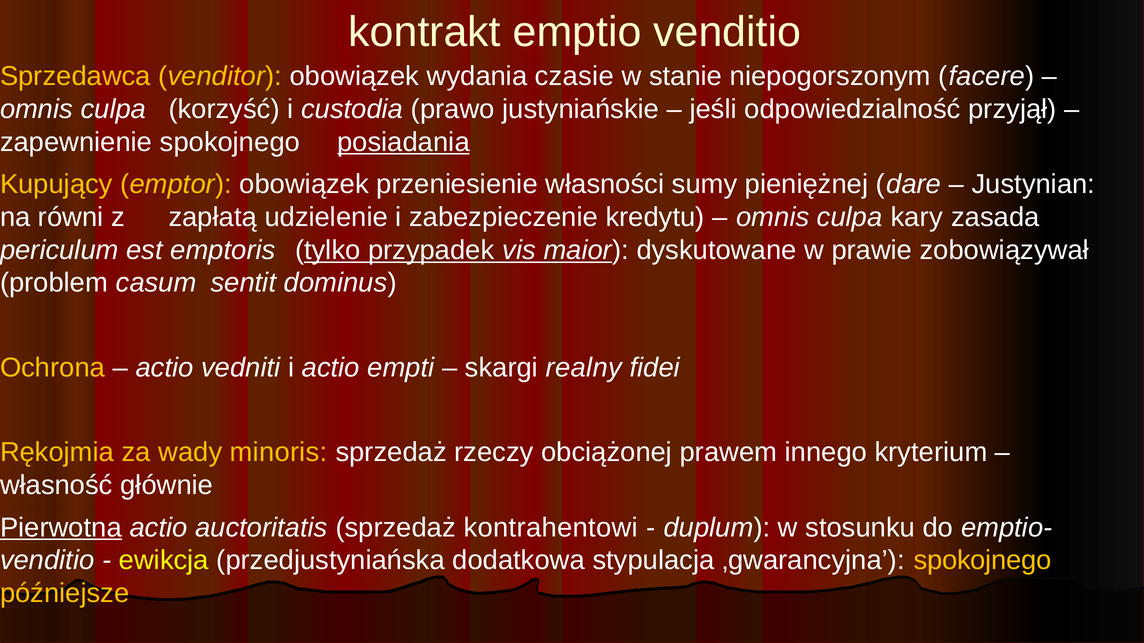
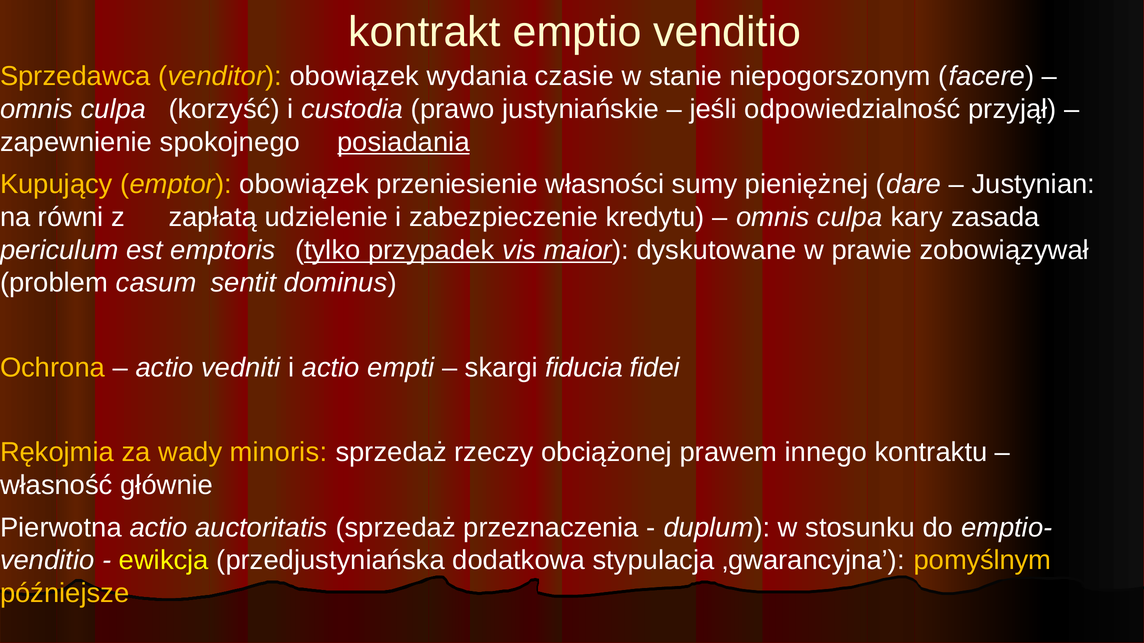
realny: realny -> fiducia
kryterium: kryterium -> kontraktu
Pierwotna underline: present -> none
kontrahentowi: kontrahentowi -> przeznaczenia
‚gwarancyjna spokojnego: spokojnego -> pomyślnym
